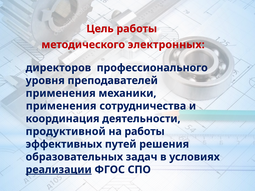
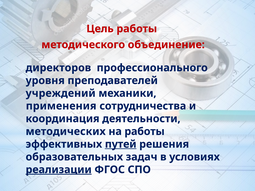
электронных: электронных -> объединение
применения at (61, 93): применения -> учреждений
продуктивной: продуктивной -> методических
путей underline: none -> present
